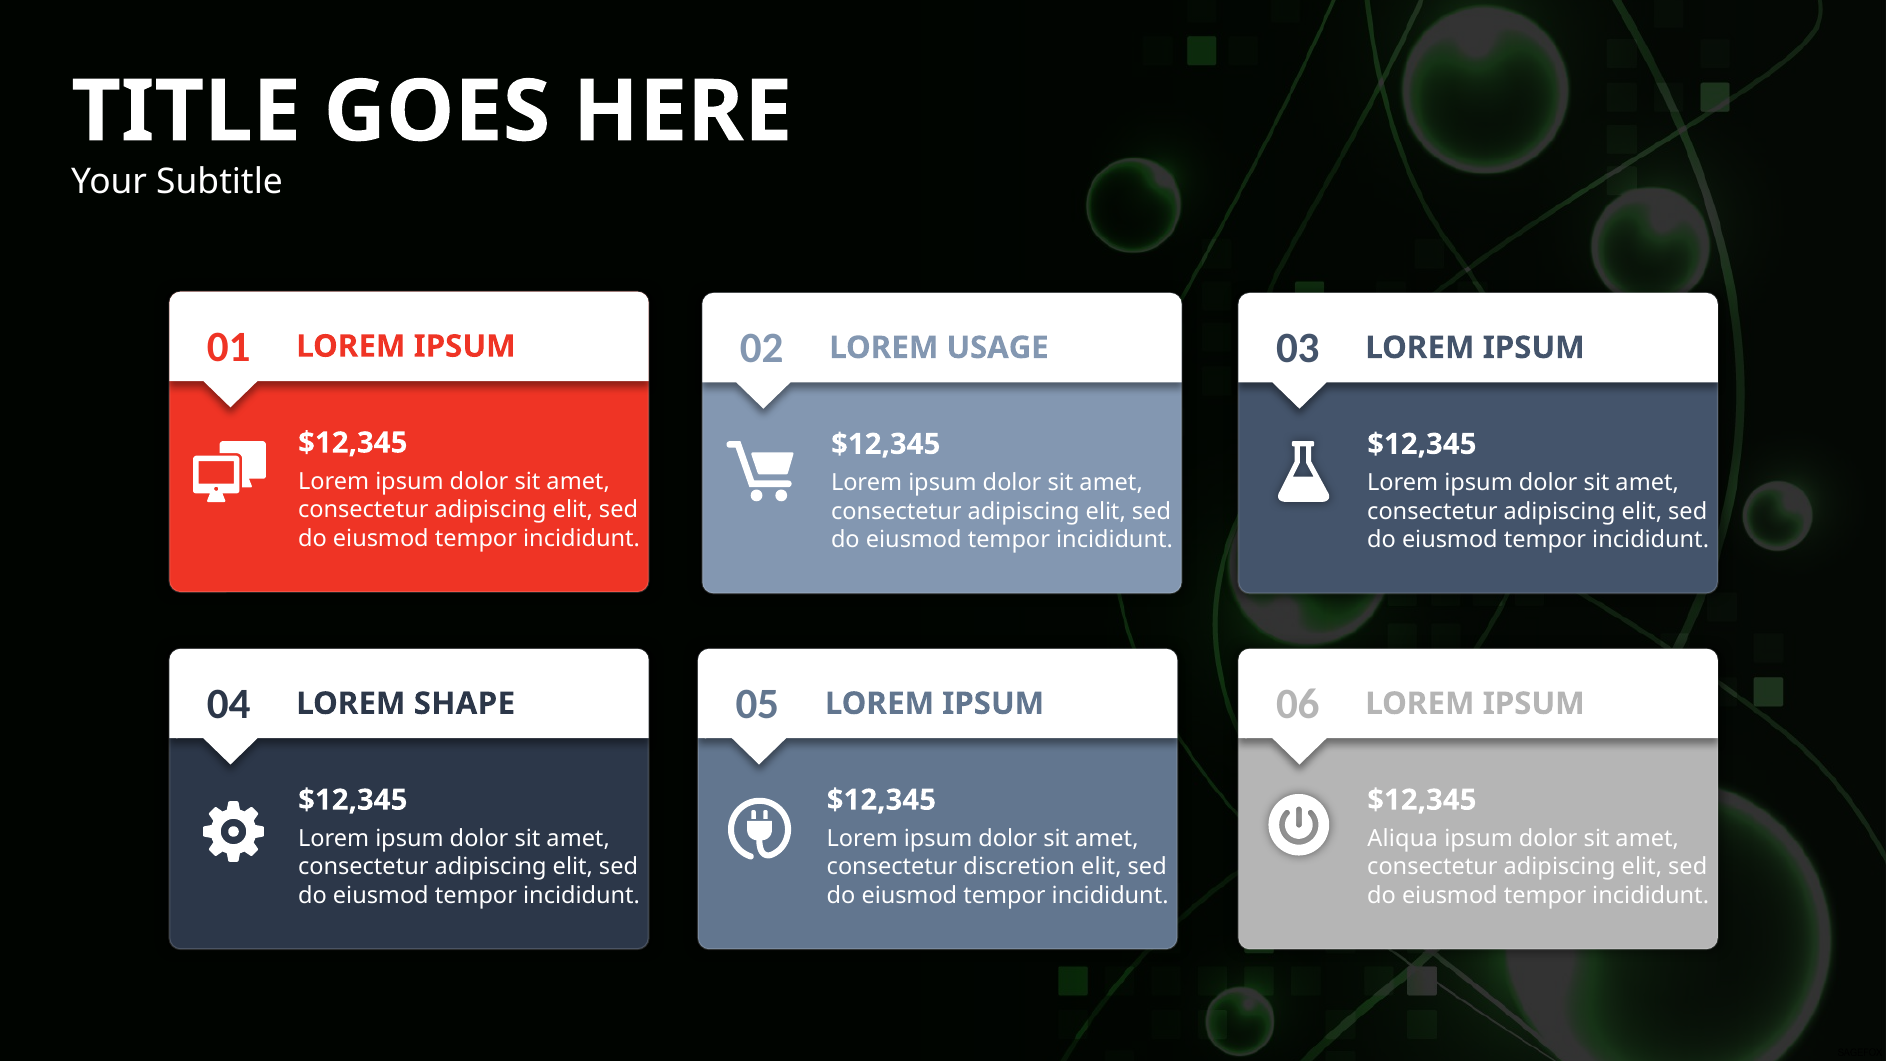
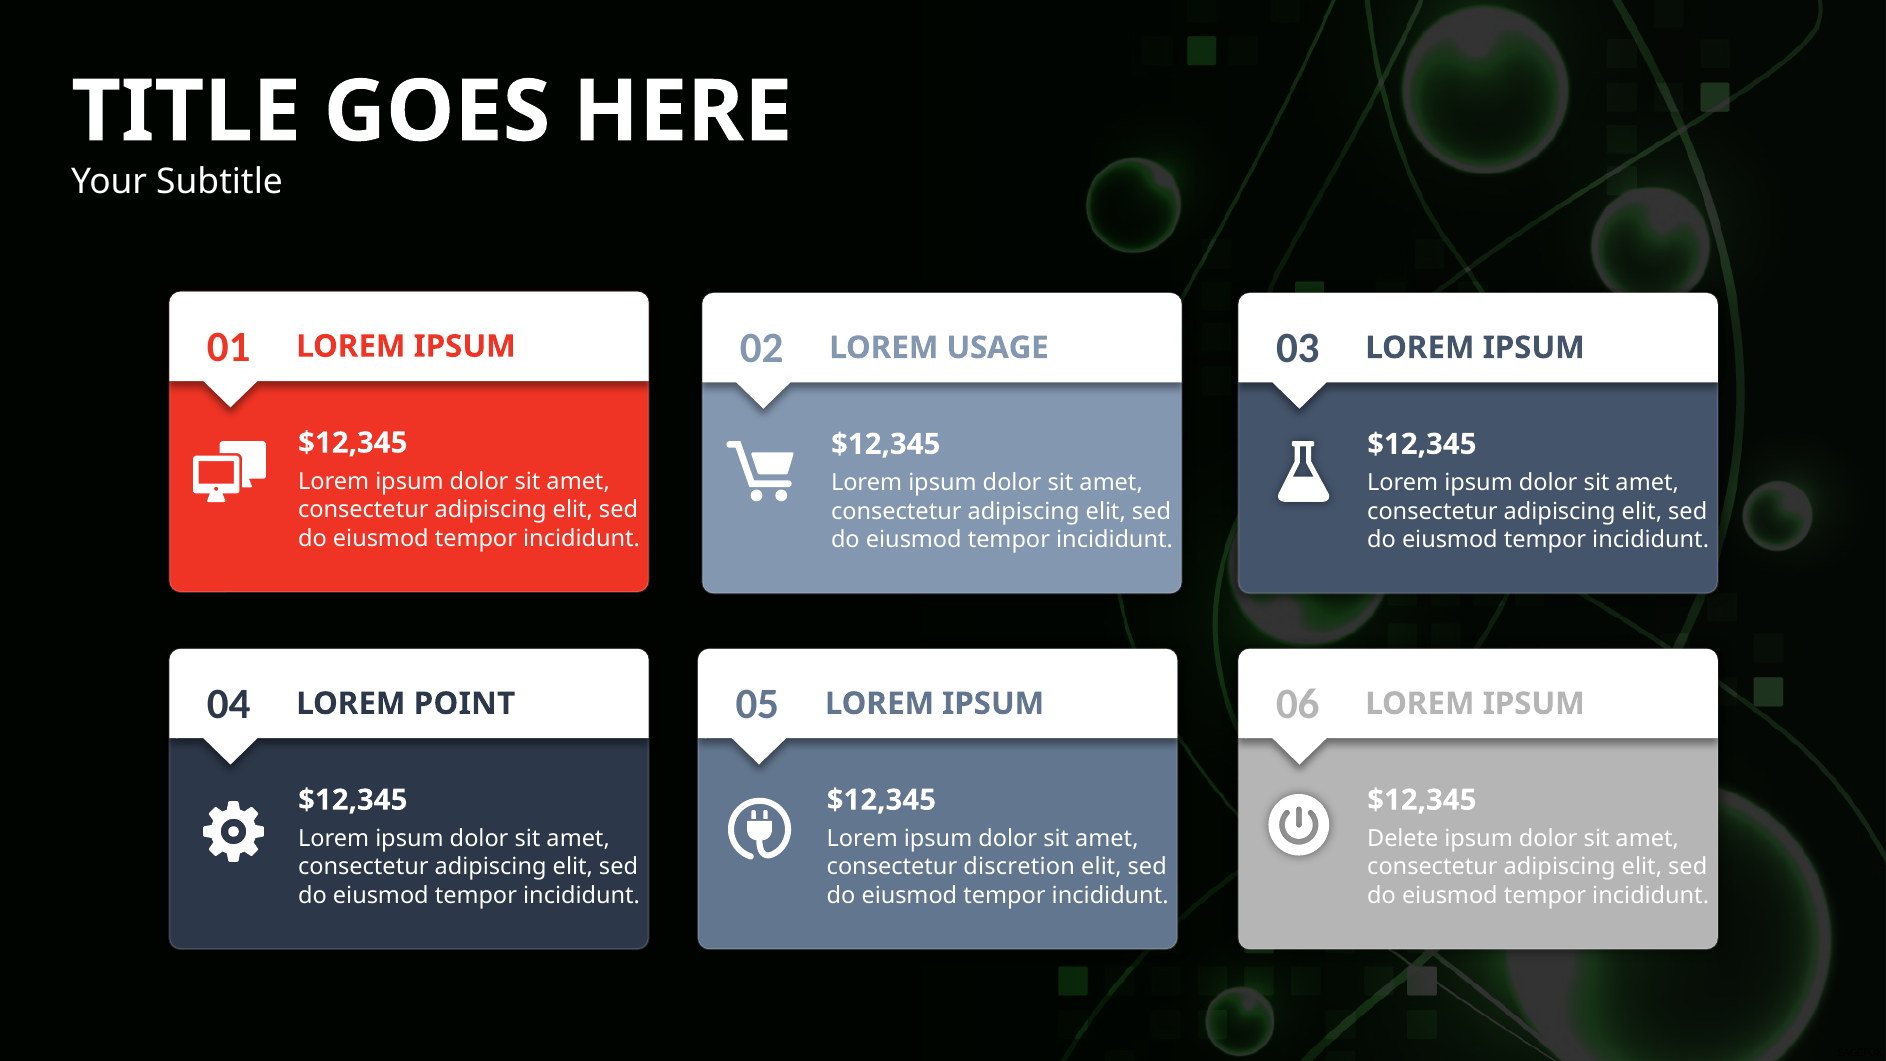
SHAPE: SHAPE -> POINT
Aliqua: Aliqua -> Delete
